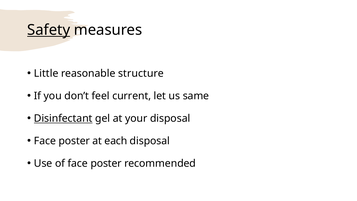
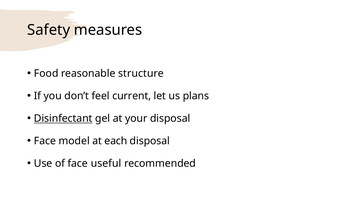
Safety underline: present -> none
Little: Little -> Food
same: same -> plans
poster at (74, 141): poster -> model
of face poster: poster -> useful
